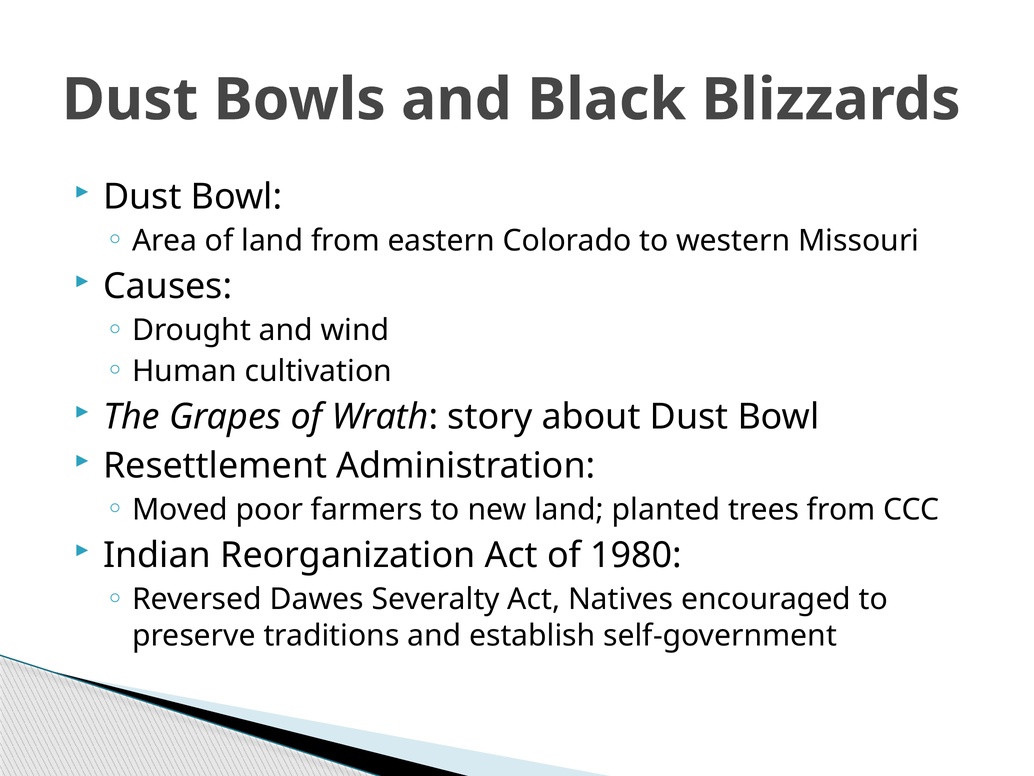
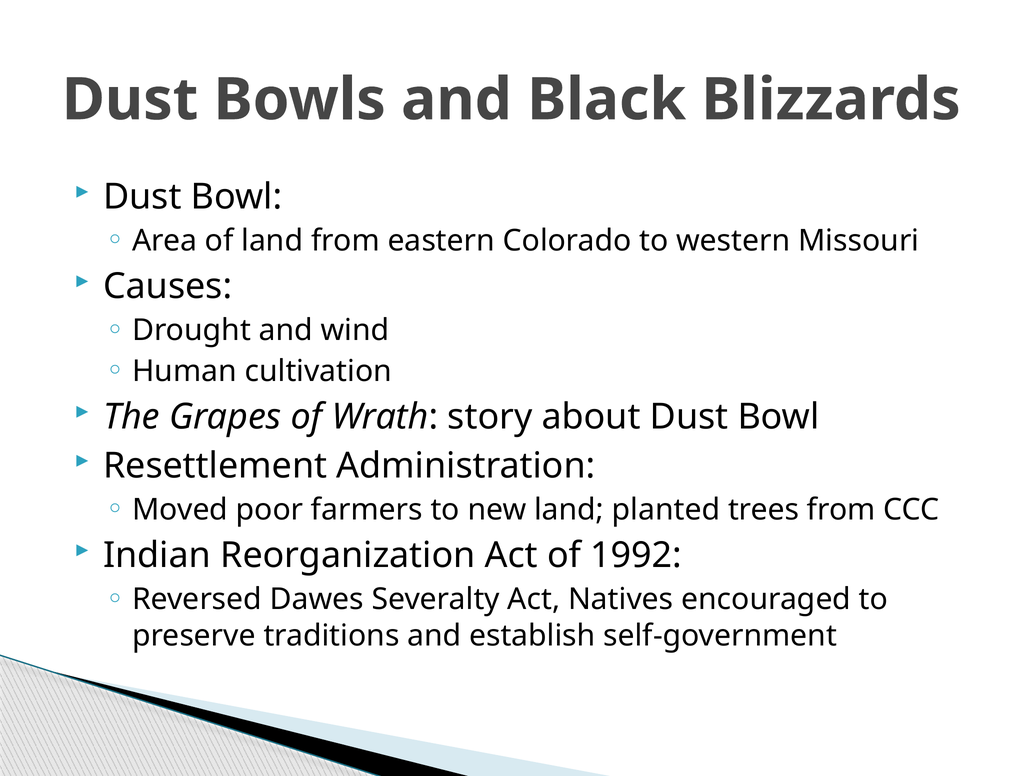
1980: 1980 -> 1992
